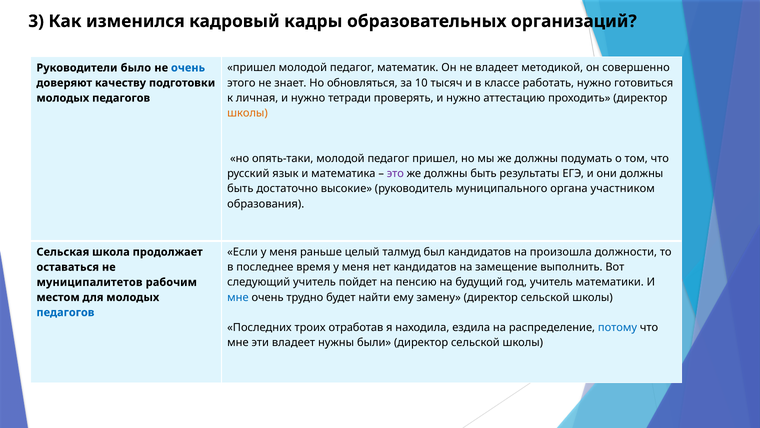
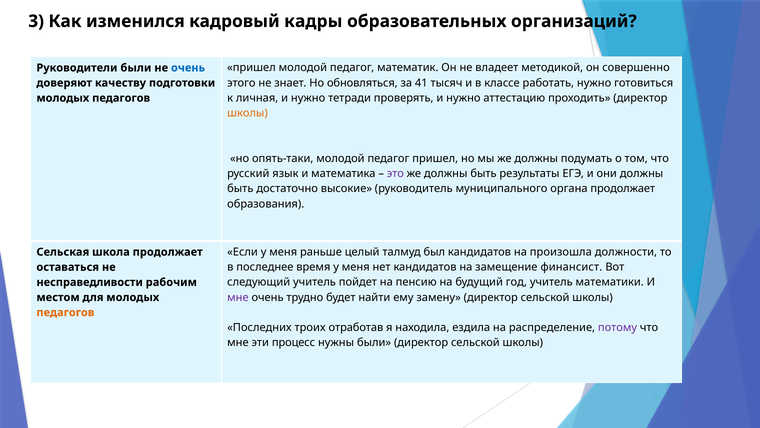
Руководители было: было -> были
10: 10 -> 41
органа участником: участником -> продолжает
выполнить: выполнить -> финансист
муниципалитетов: муниципалитетов -> несправедливости
мне at (238, 297) colour: blue -> purple
педагогов at (65, 312) colour: blue -> orange
потому colour: blue -> purple
эти владеет: владеет -> процесс
